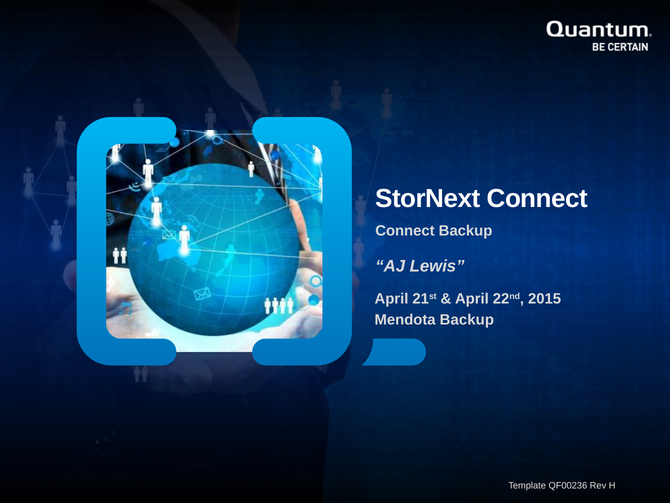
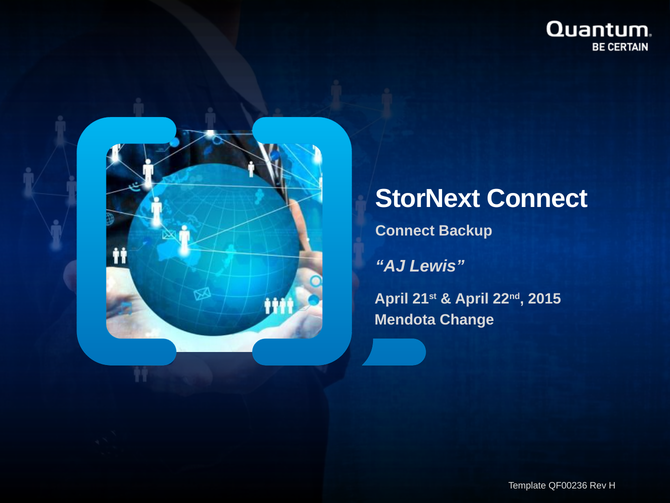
Mendota Backup: Backup -> Change
